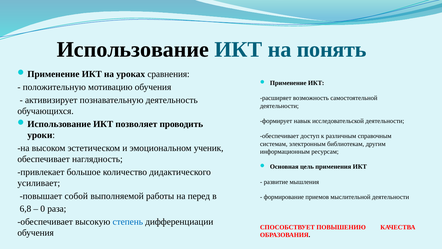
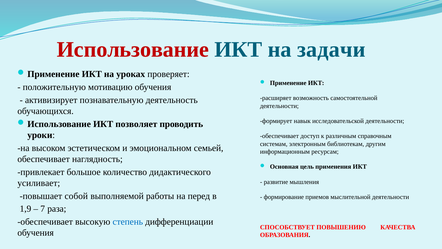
Использование colour: black -> red
понять: понять -> задачи
сравнения: сравнения -> проверяет
ученик: ученик -> семьей
6,8: 6,8 -> 1,9
0: 0 -> 7
